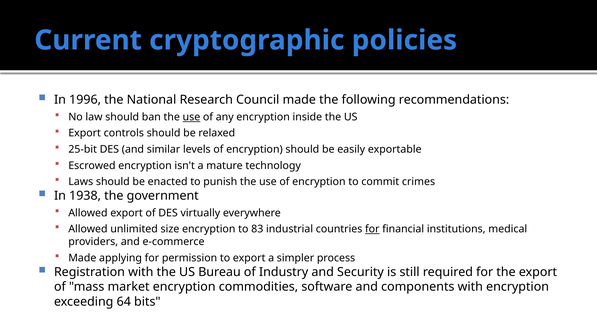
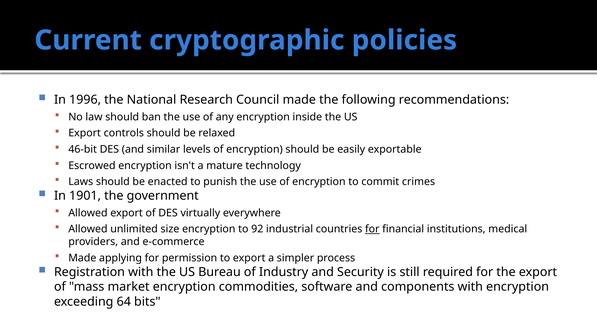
use at (191, 117) underline: present -> none
25-bit: 25-bit -> 46-bit
1938: 1938 -> 1901
83: 83 -> 92
